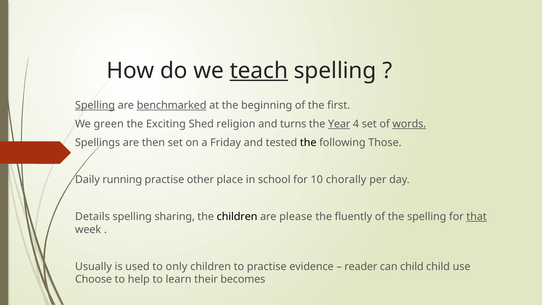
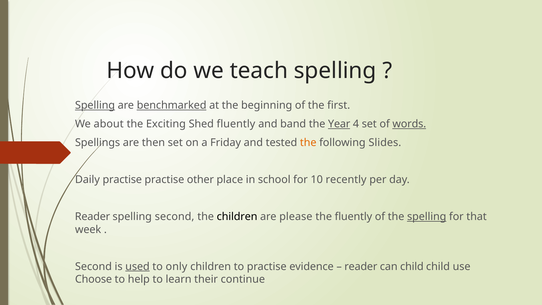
teach underline: present -> none
green: green -> about
Shed religion: religion -> fluently
turns: turns -> band
the at (308, 142) colour: black -> orange
Those: Those -> Slides
Daily running: running -> practise
chorally: chorally -> recently
Details at (92, 216): Details -> Reader
spelling sharing: sharing -> second
spelling at (427, 216) underline: none -> present
that underline: present -> none
Usually at (93, 266): Usually -> Second
used underline: none -> present
becomes: becomes -> continue
